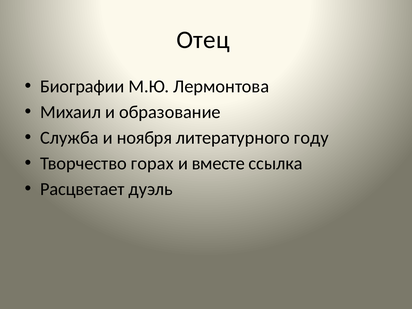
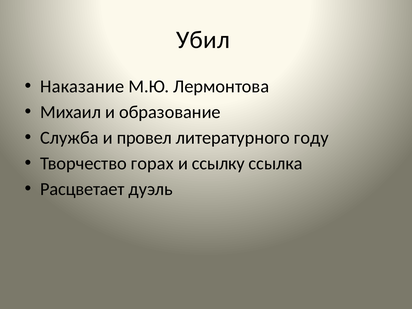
Отец: Отец -> Убил
Биографии: Биографии -> Наказание
ноября: ноября -> провел
вместе: вместе -> ссылку
